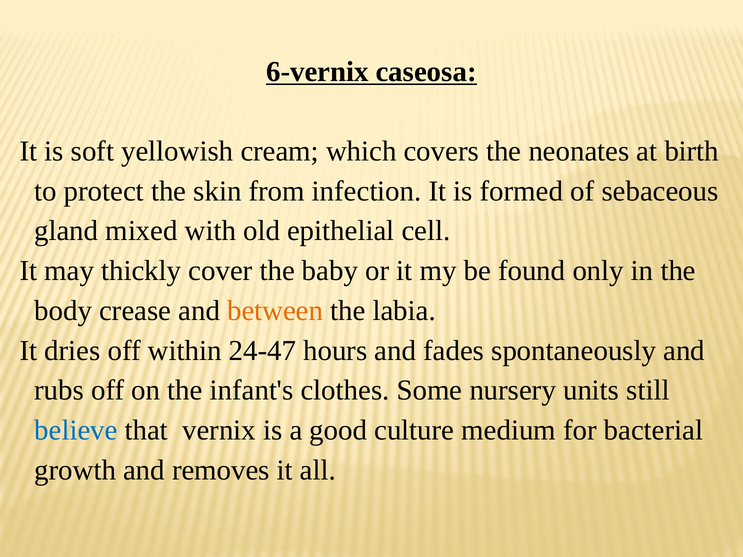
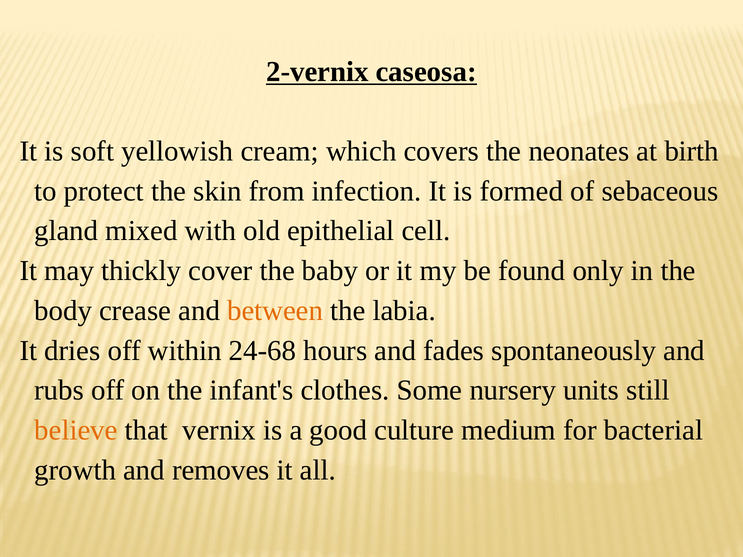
6-vernix: 6-vernix -> 2-vernix
24-47: 24-47 -> 24-68
believe colour: blue -> orange
